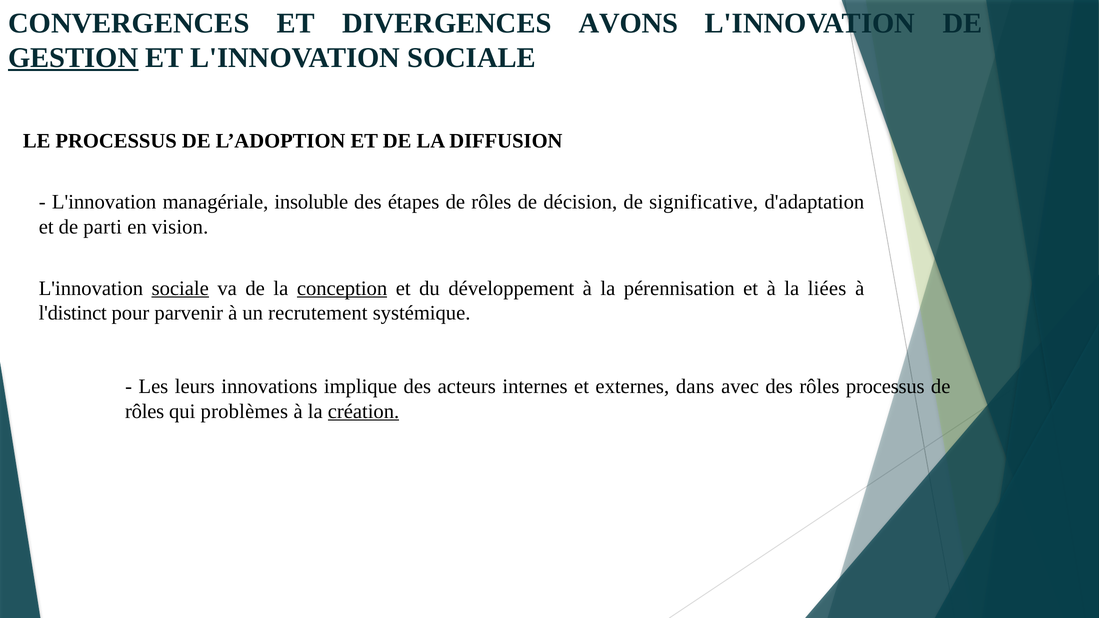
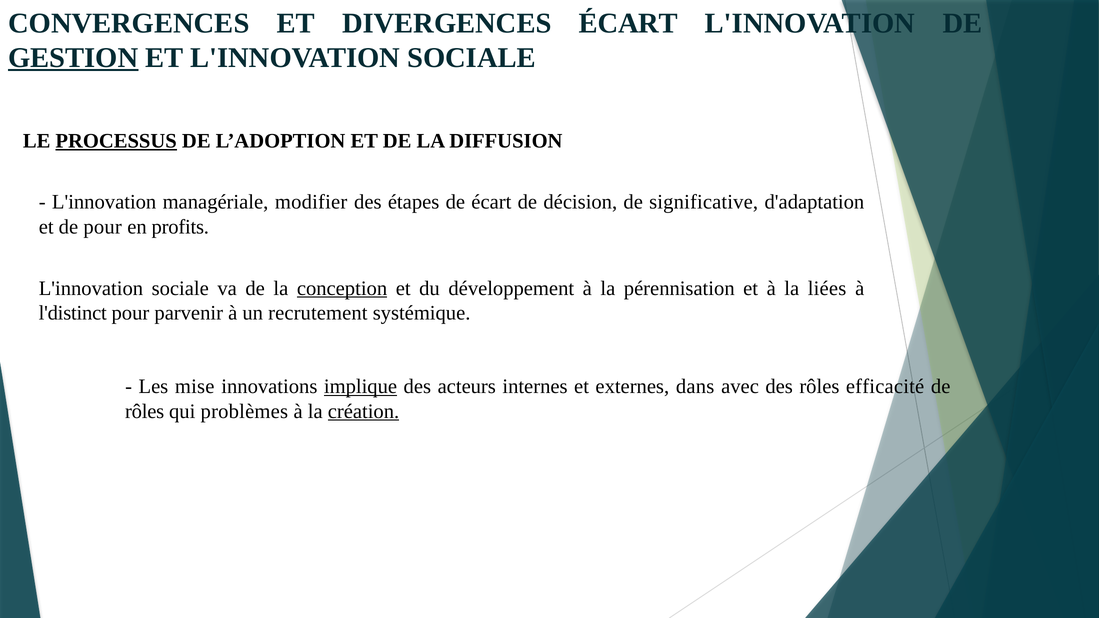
DIVERGENCES AVONS: AVONS -> ÉCART
PROCESSUS at (116, 141) underline: none -> present
insoluble: insoluble -> modifier
étapes de rôles: rôles -> écart
de parti: parti -> pour
vision: vision -> profits
sociale at (180, 288) underline: present -> none
leurs: leurs -> mise
implique underline: none -> present
rôles processus: processus -> efficacité
